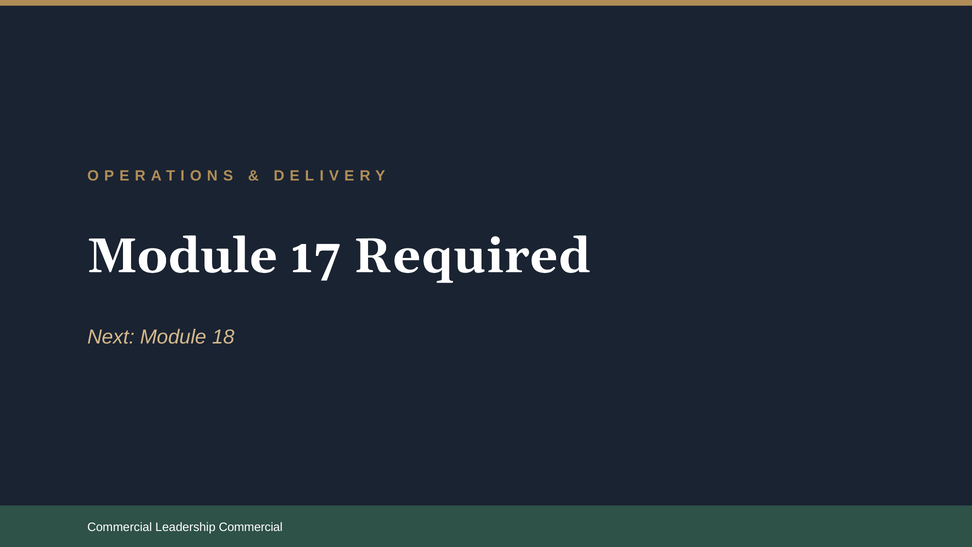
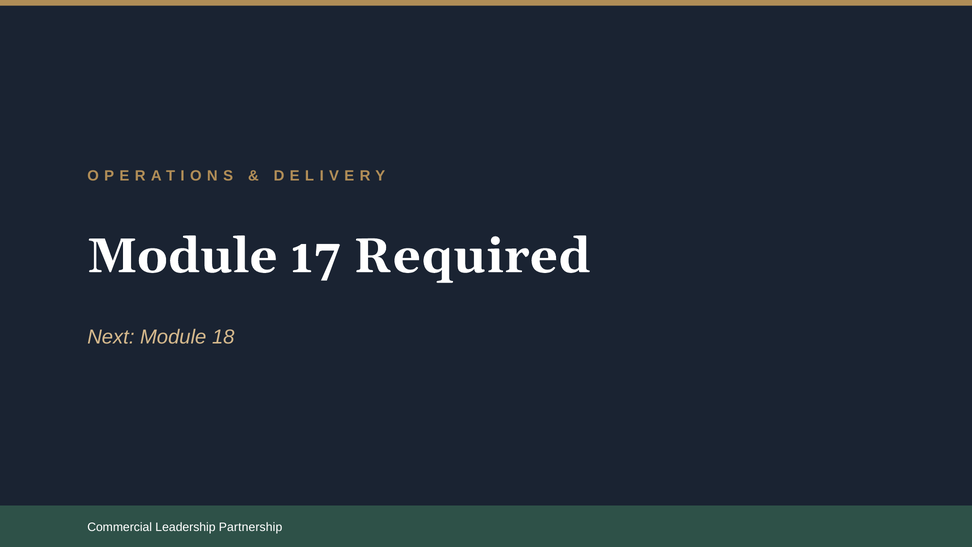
Leadership Commercial: Commercial -> Partnership
